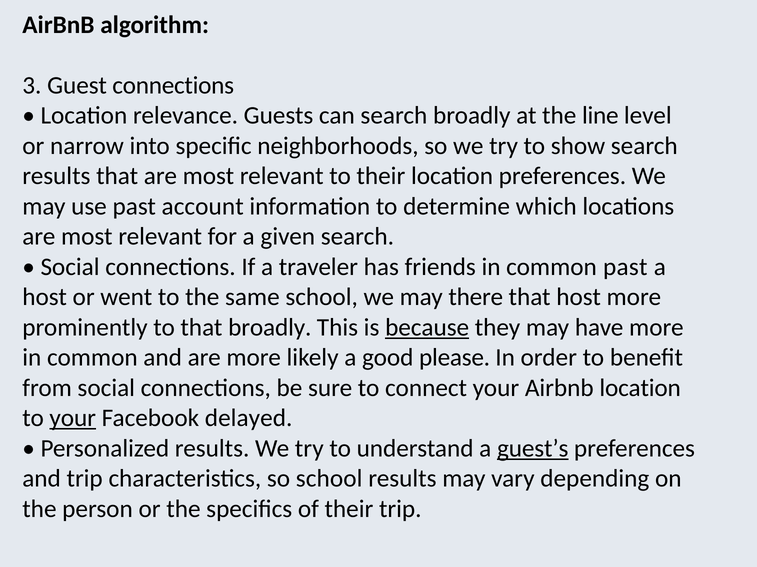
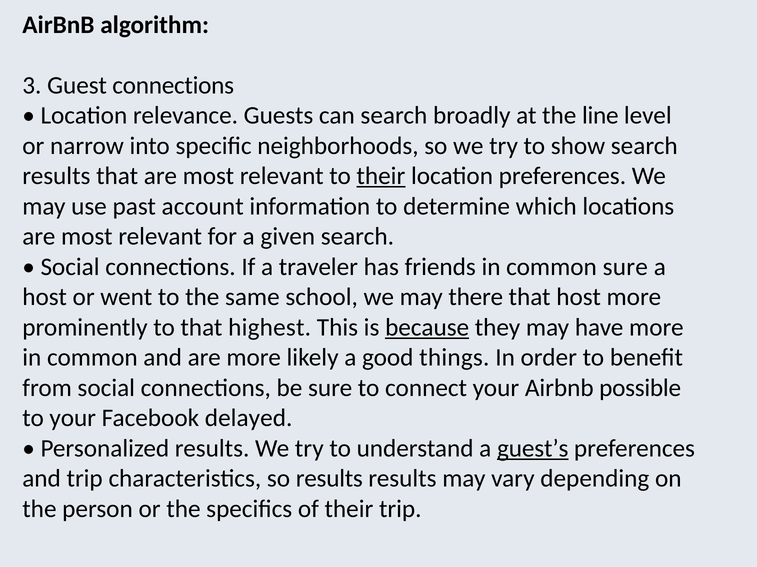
their at (381, 176) underline: none -> present
common past: past -> sure
that broadly: broadly -> highest
please: please -> things
Airbnb location: location -> possible
your at (73, 419) underline: present -> none
so school: school -> results
